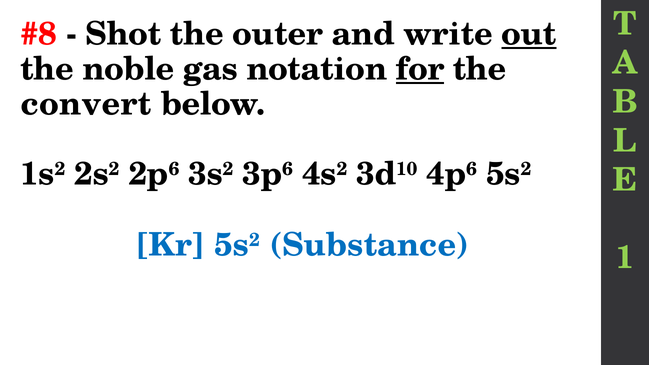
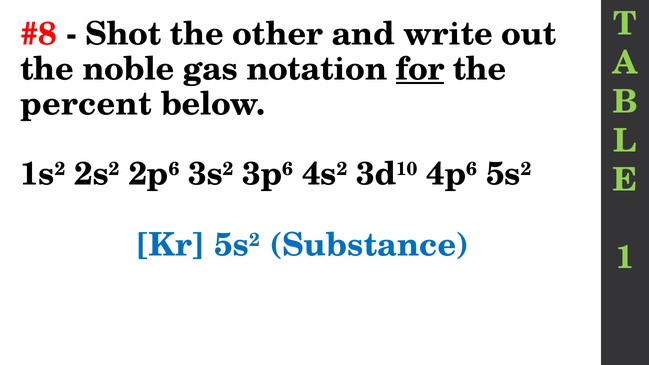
outer: outer -> other
out underline: present -> none
convert: convert -> percent
